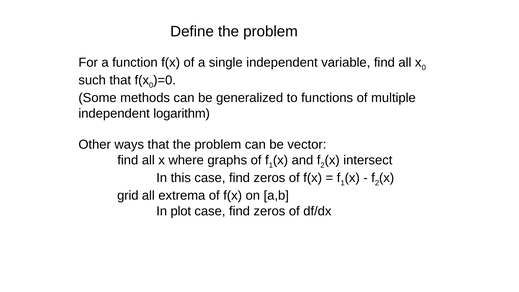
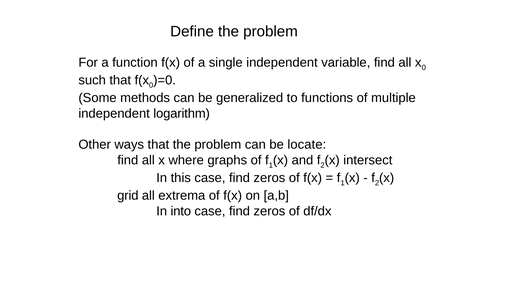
vector: vector -> locate
plot: plot -> into
